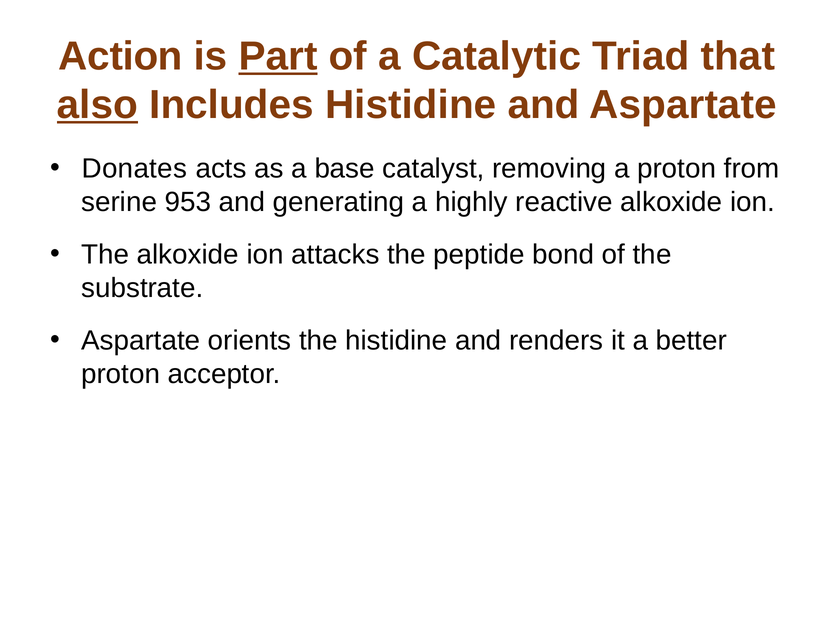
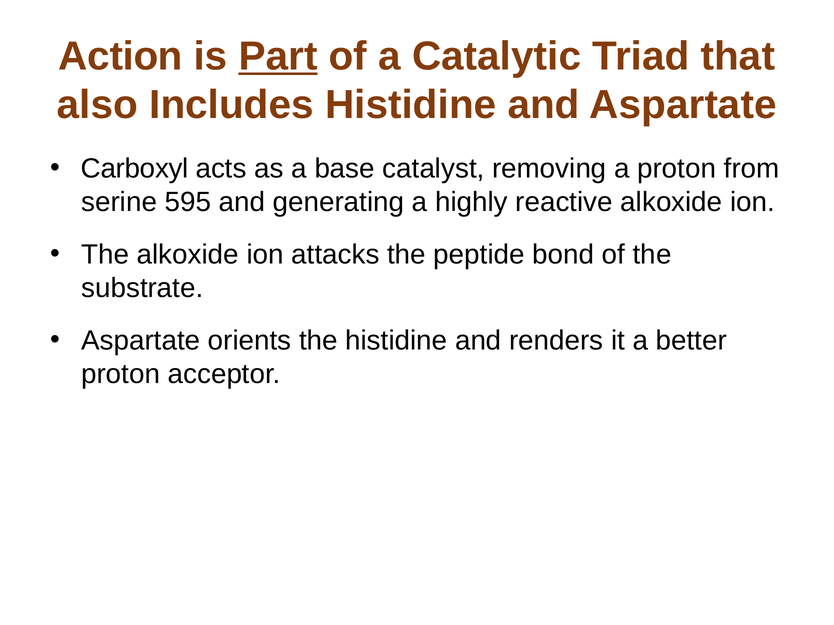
also underline: present -> none
Donates: Donates -> Carboxyl
953: 953 -> 595
